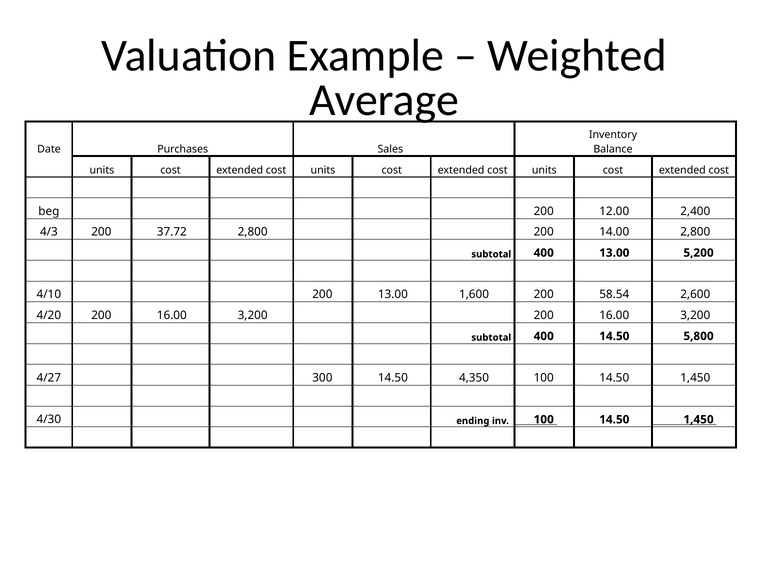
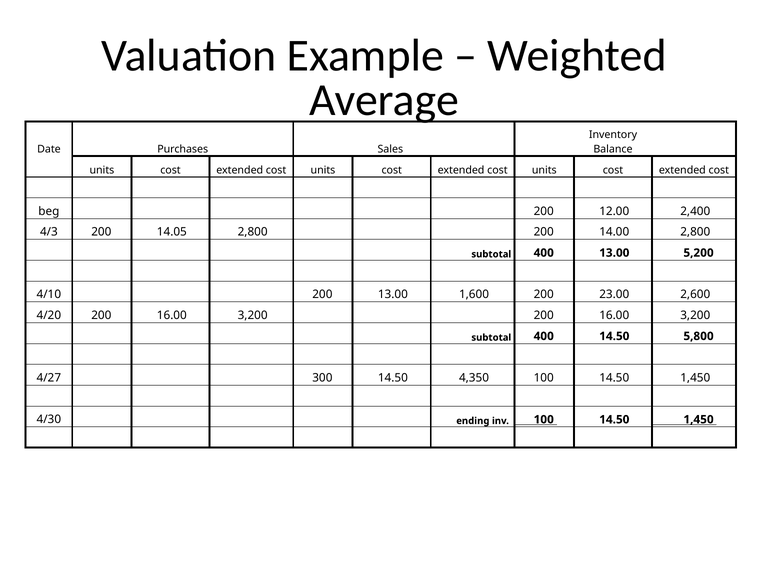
37.72: 37.72 -> 14.05
58.54: 58.54 -> 23.00
